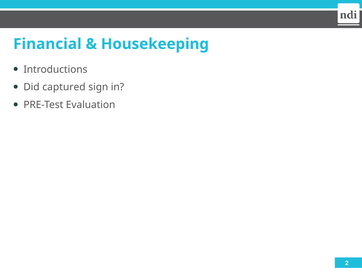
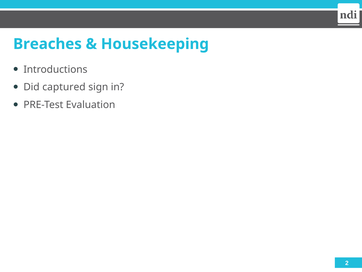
Financial: Financial -> Breaches
